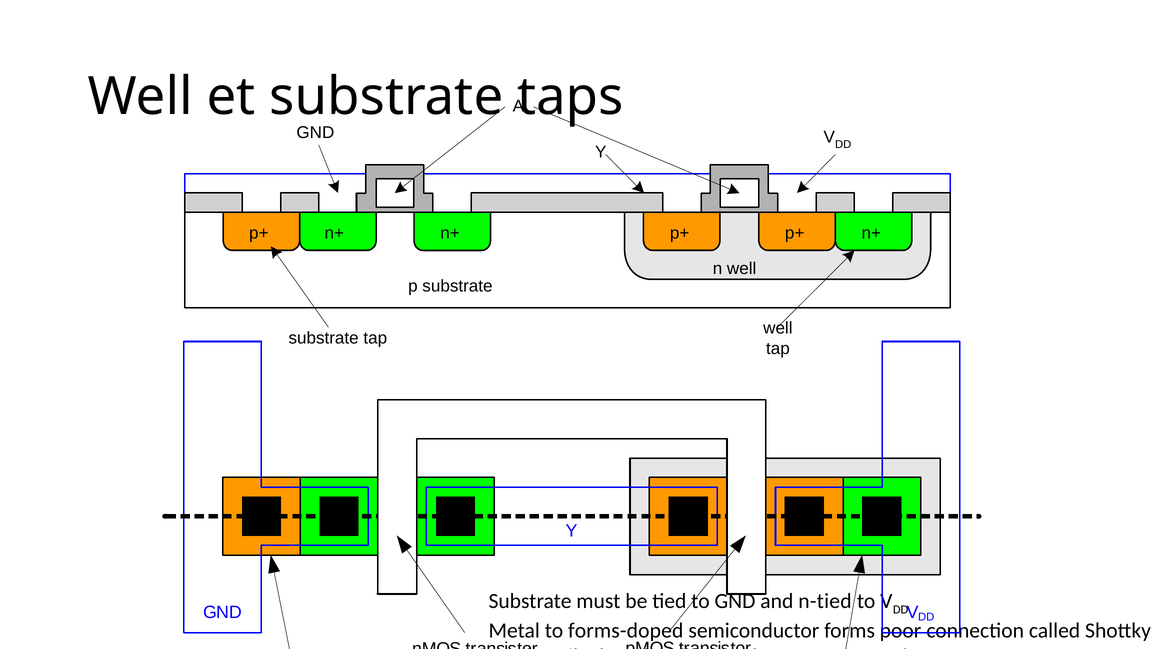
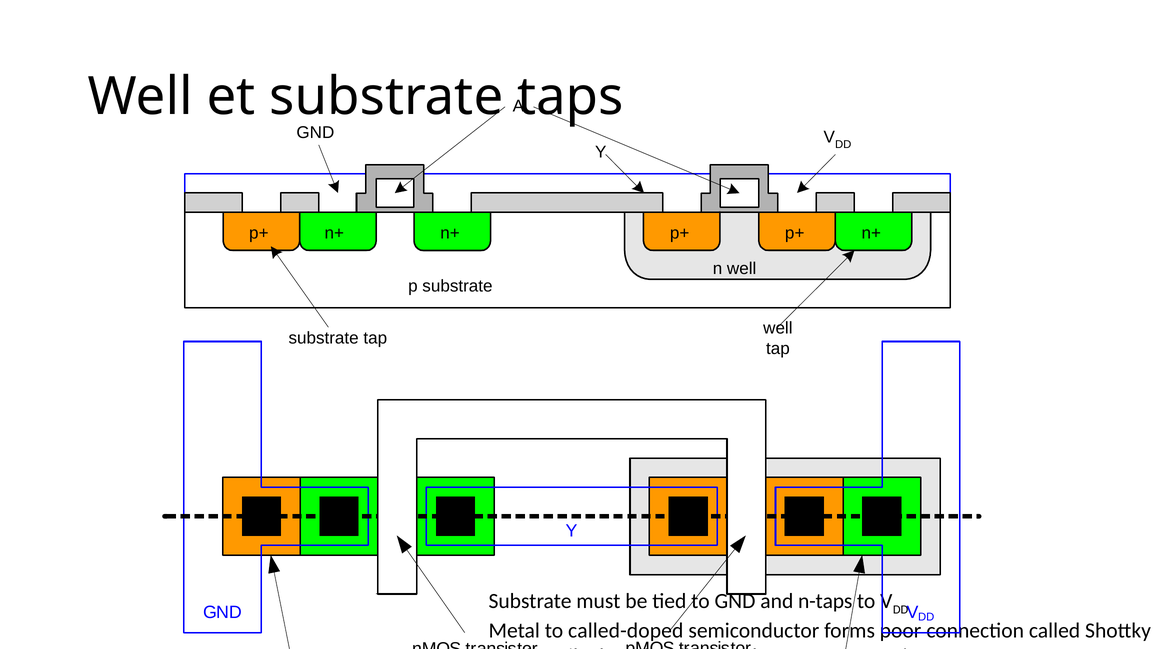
n-tied: n-tied -> n-taps
forms-doped: forms-doped -> called-doped
